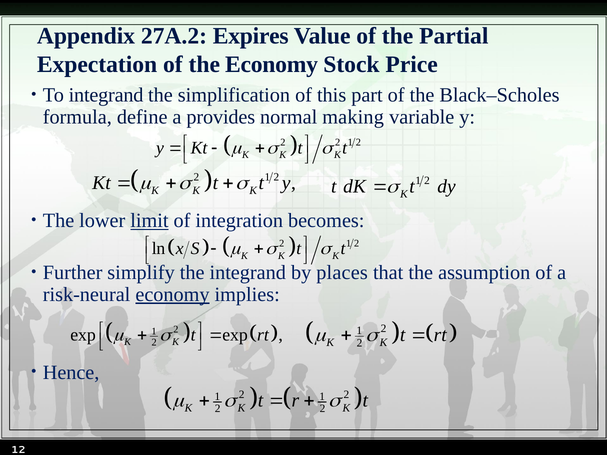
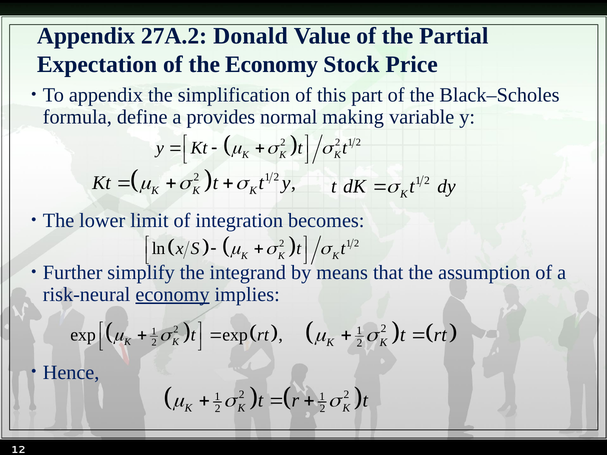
Expires: Expires -> Donald
To integrand: integrand -> appendix
limit underline: present -> none
places: places -> means
